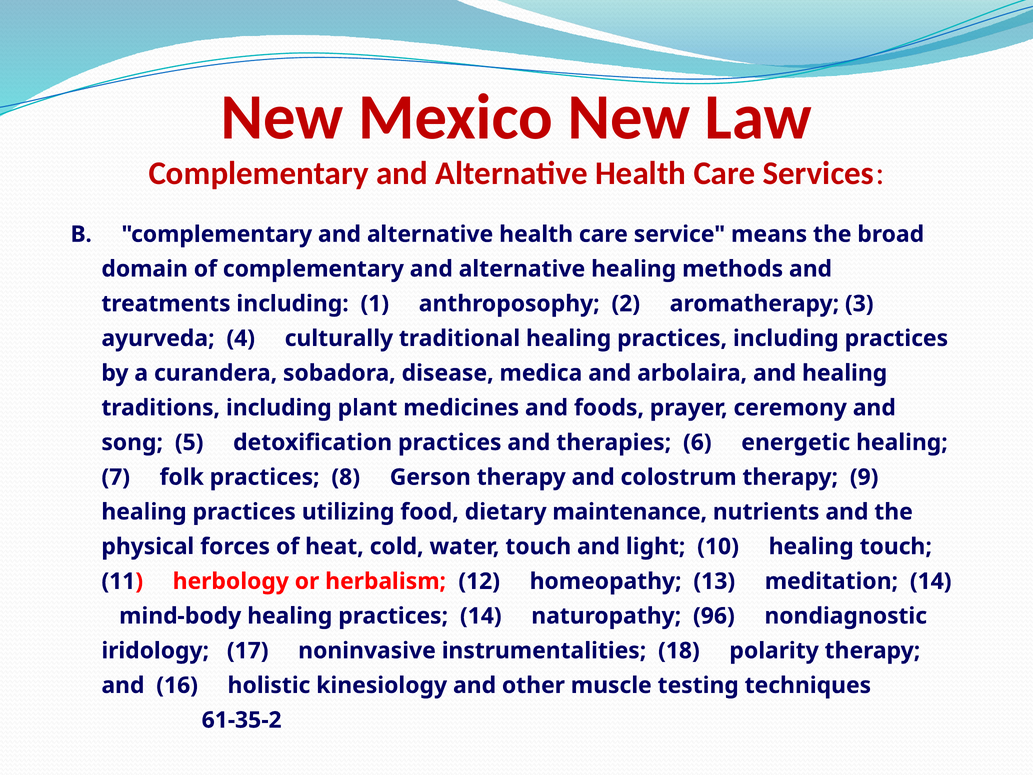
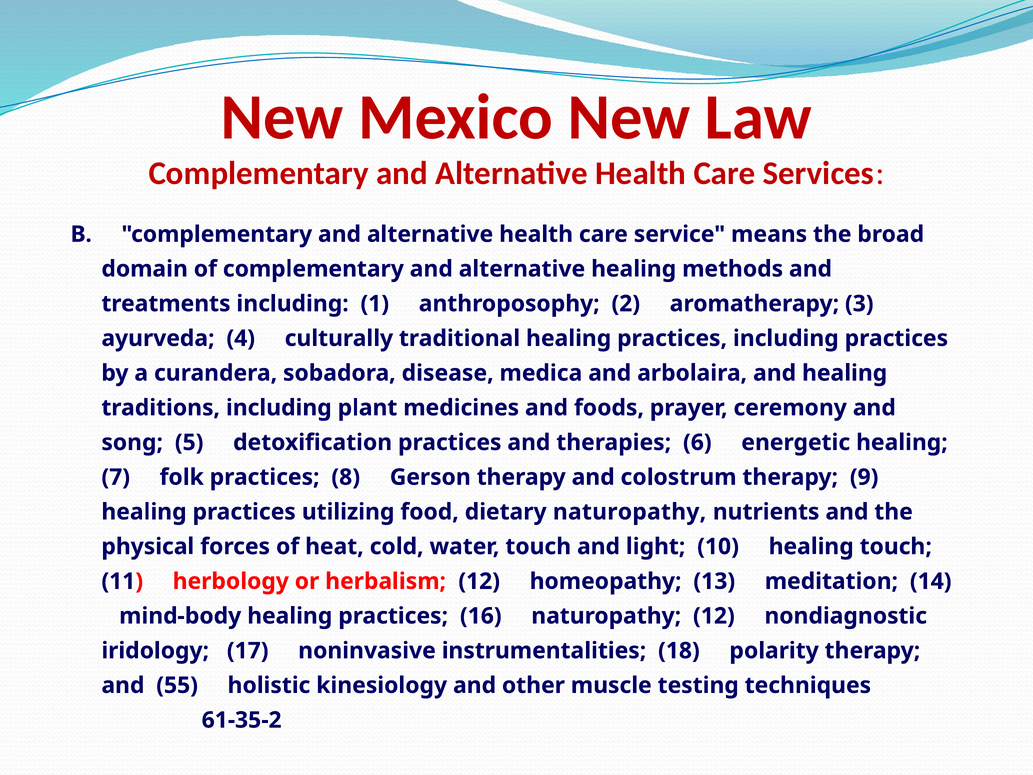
dietary maintenance: maintenance -> naturopathy
practices 14: 14 -> 16
naturopathy 96: 96 -> 12
16: 16 -> 55
